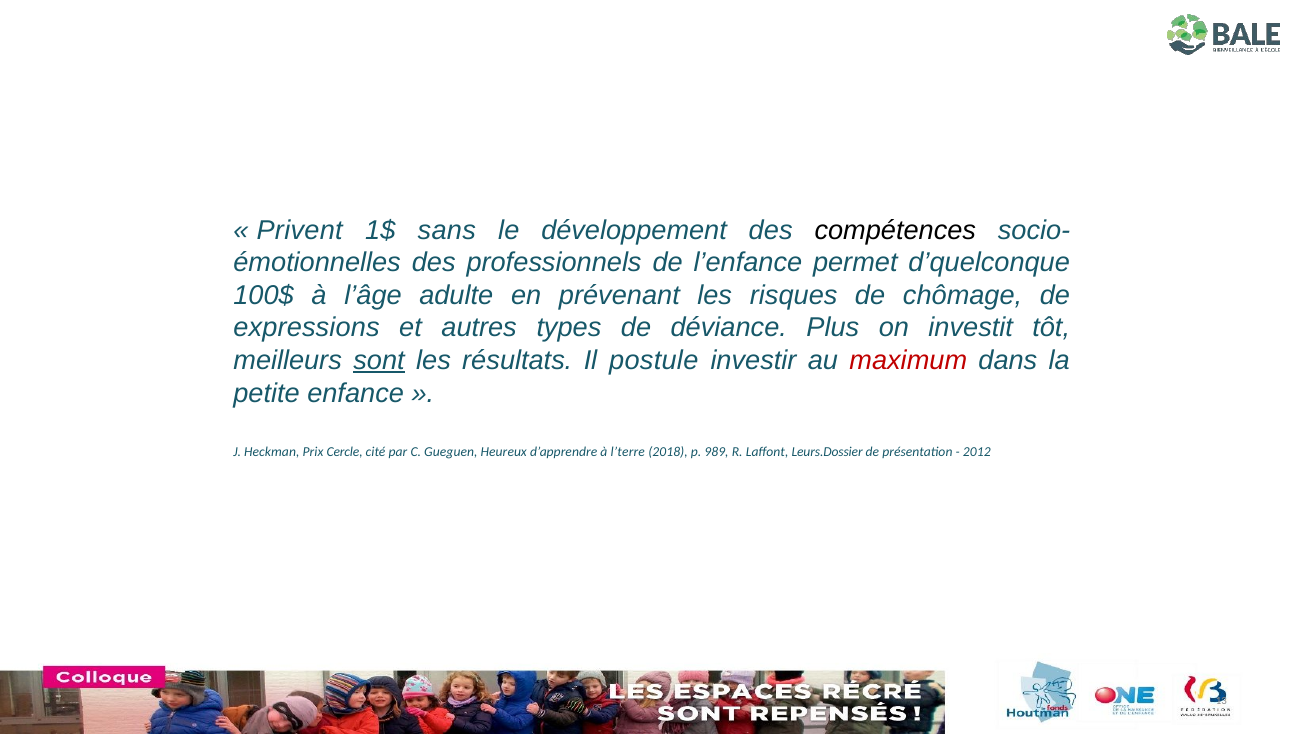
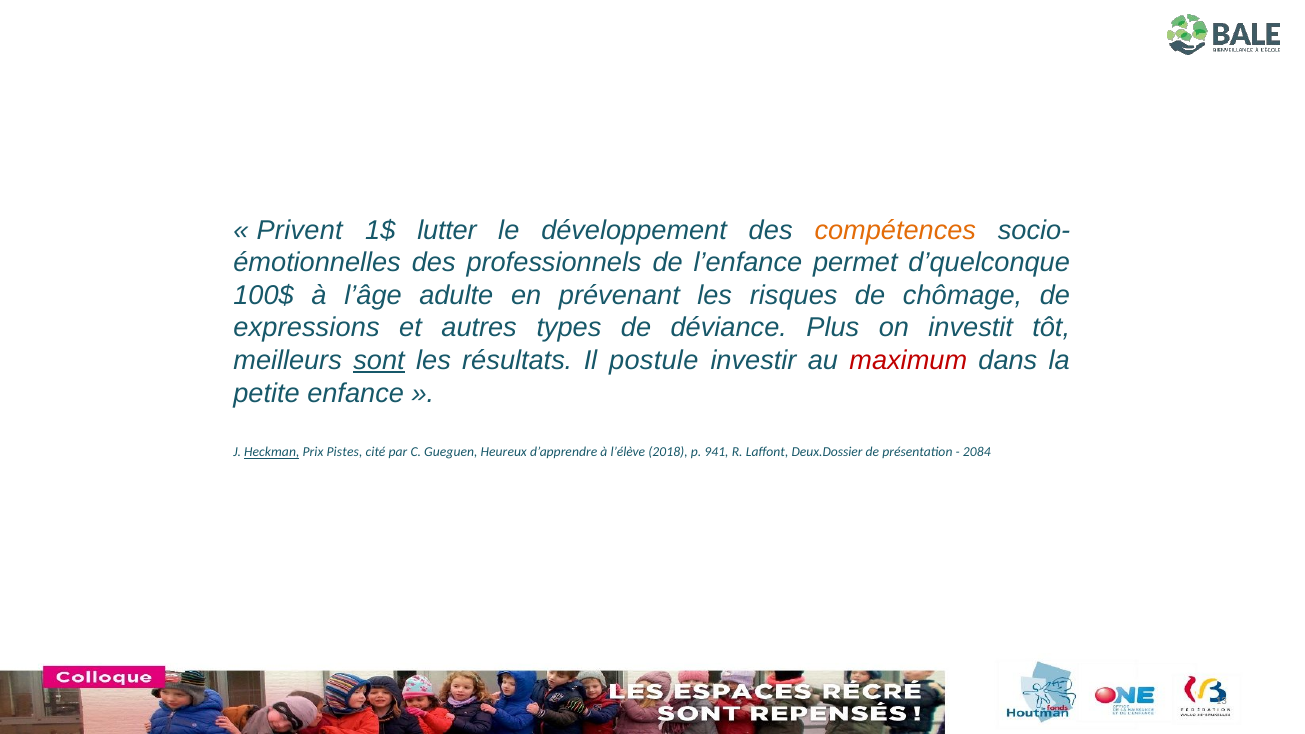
sans: sans -> lutter
compétences colour: black -> orange
Heckman underline: none -> present
Cercle: Cercle -> Pistes
l’terre: l’terre -> l’élève
989: 989 -> 941
Leurs.Dossier: Leurs.Dossier -> Deux.Dossier
2012: 2012 -> 2084
